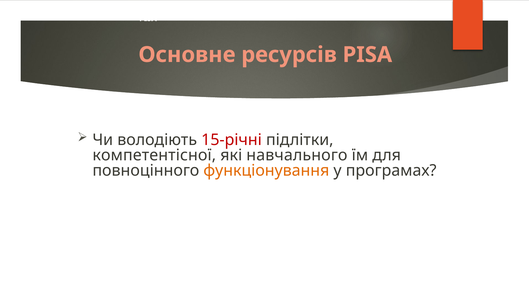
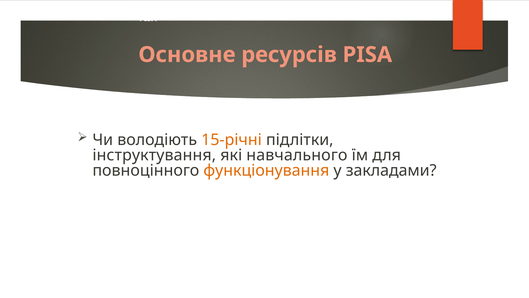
15-річні colour: red -> orange
компетентісної: компетентісної -> інструктування
програмах: програмах -> закладами
